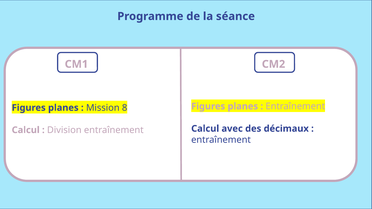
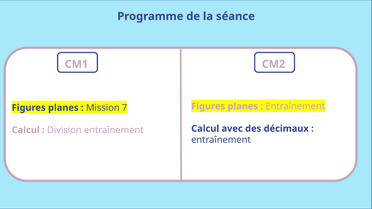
8: 8 -> 7
